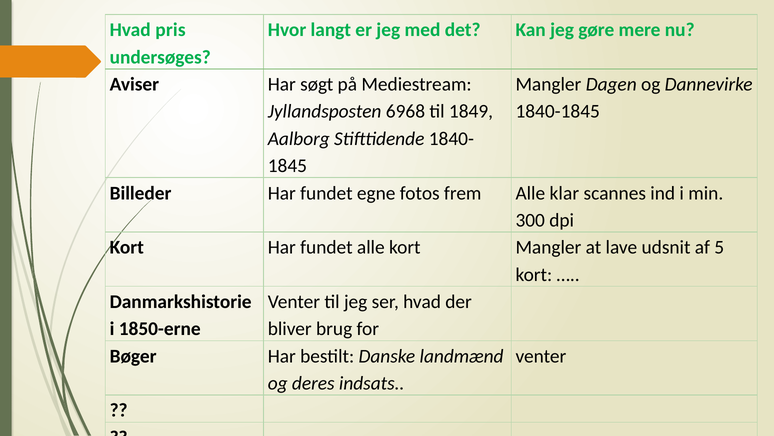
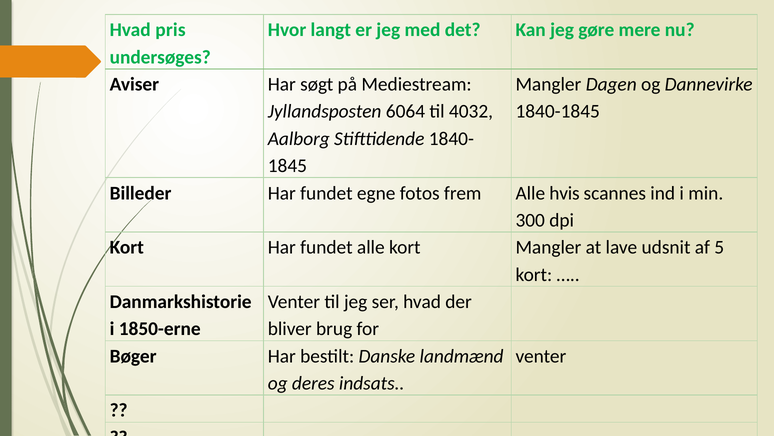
6968: 6968 -> 6064
1849: 1849 -> 4032
klar: klar -> hvis
